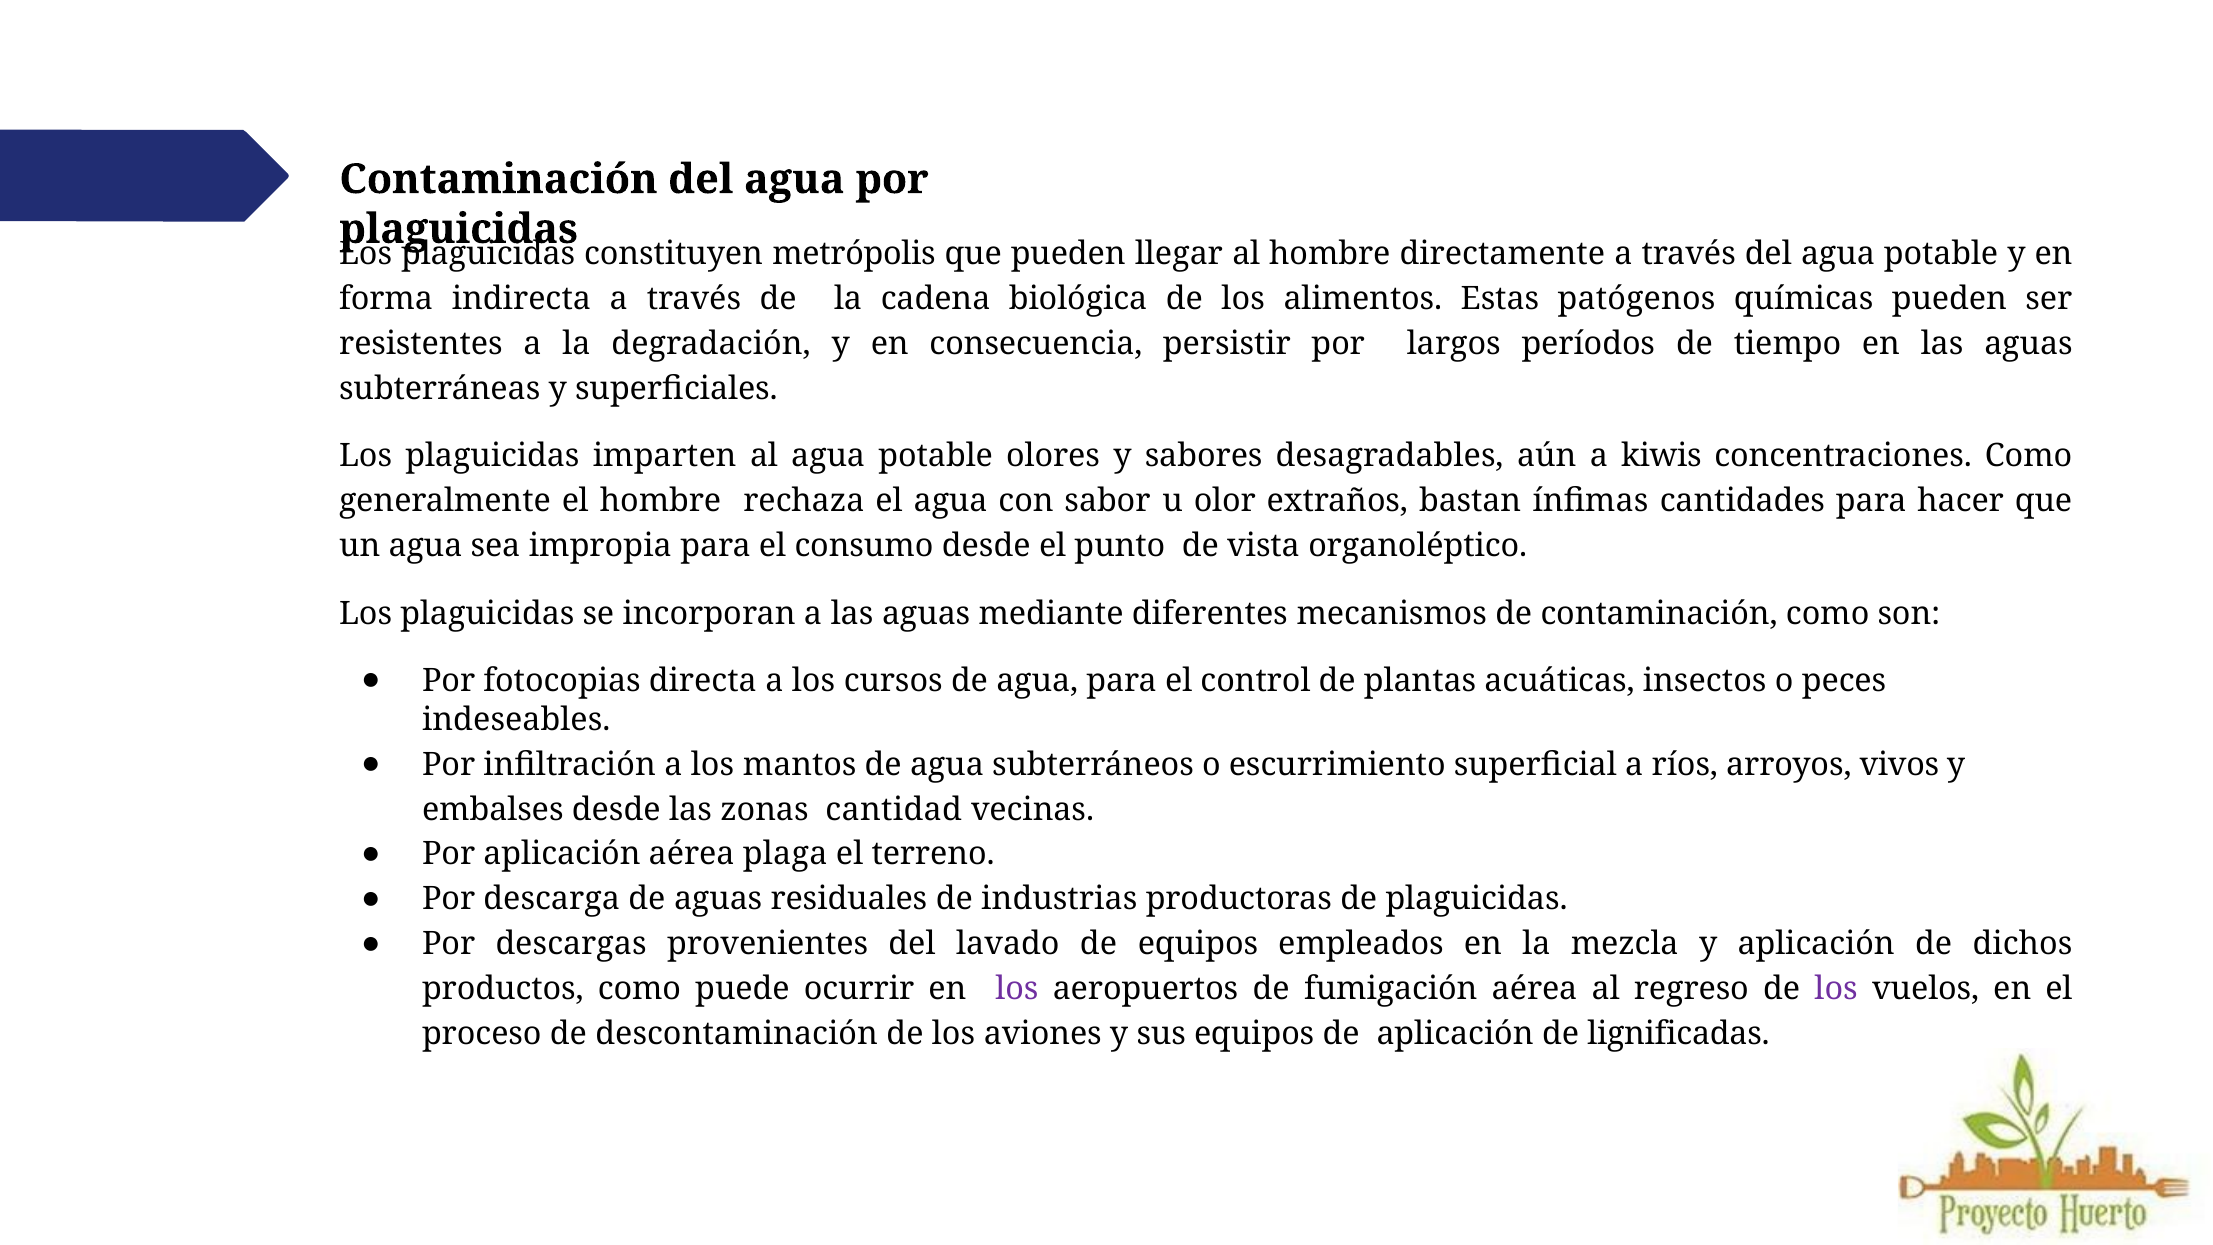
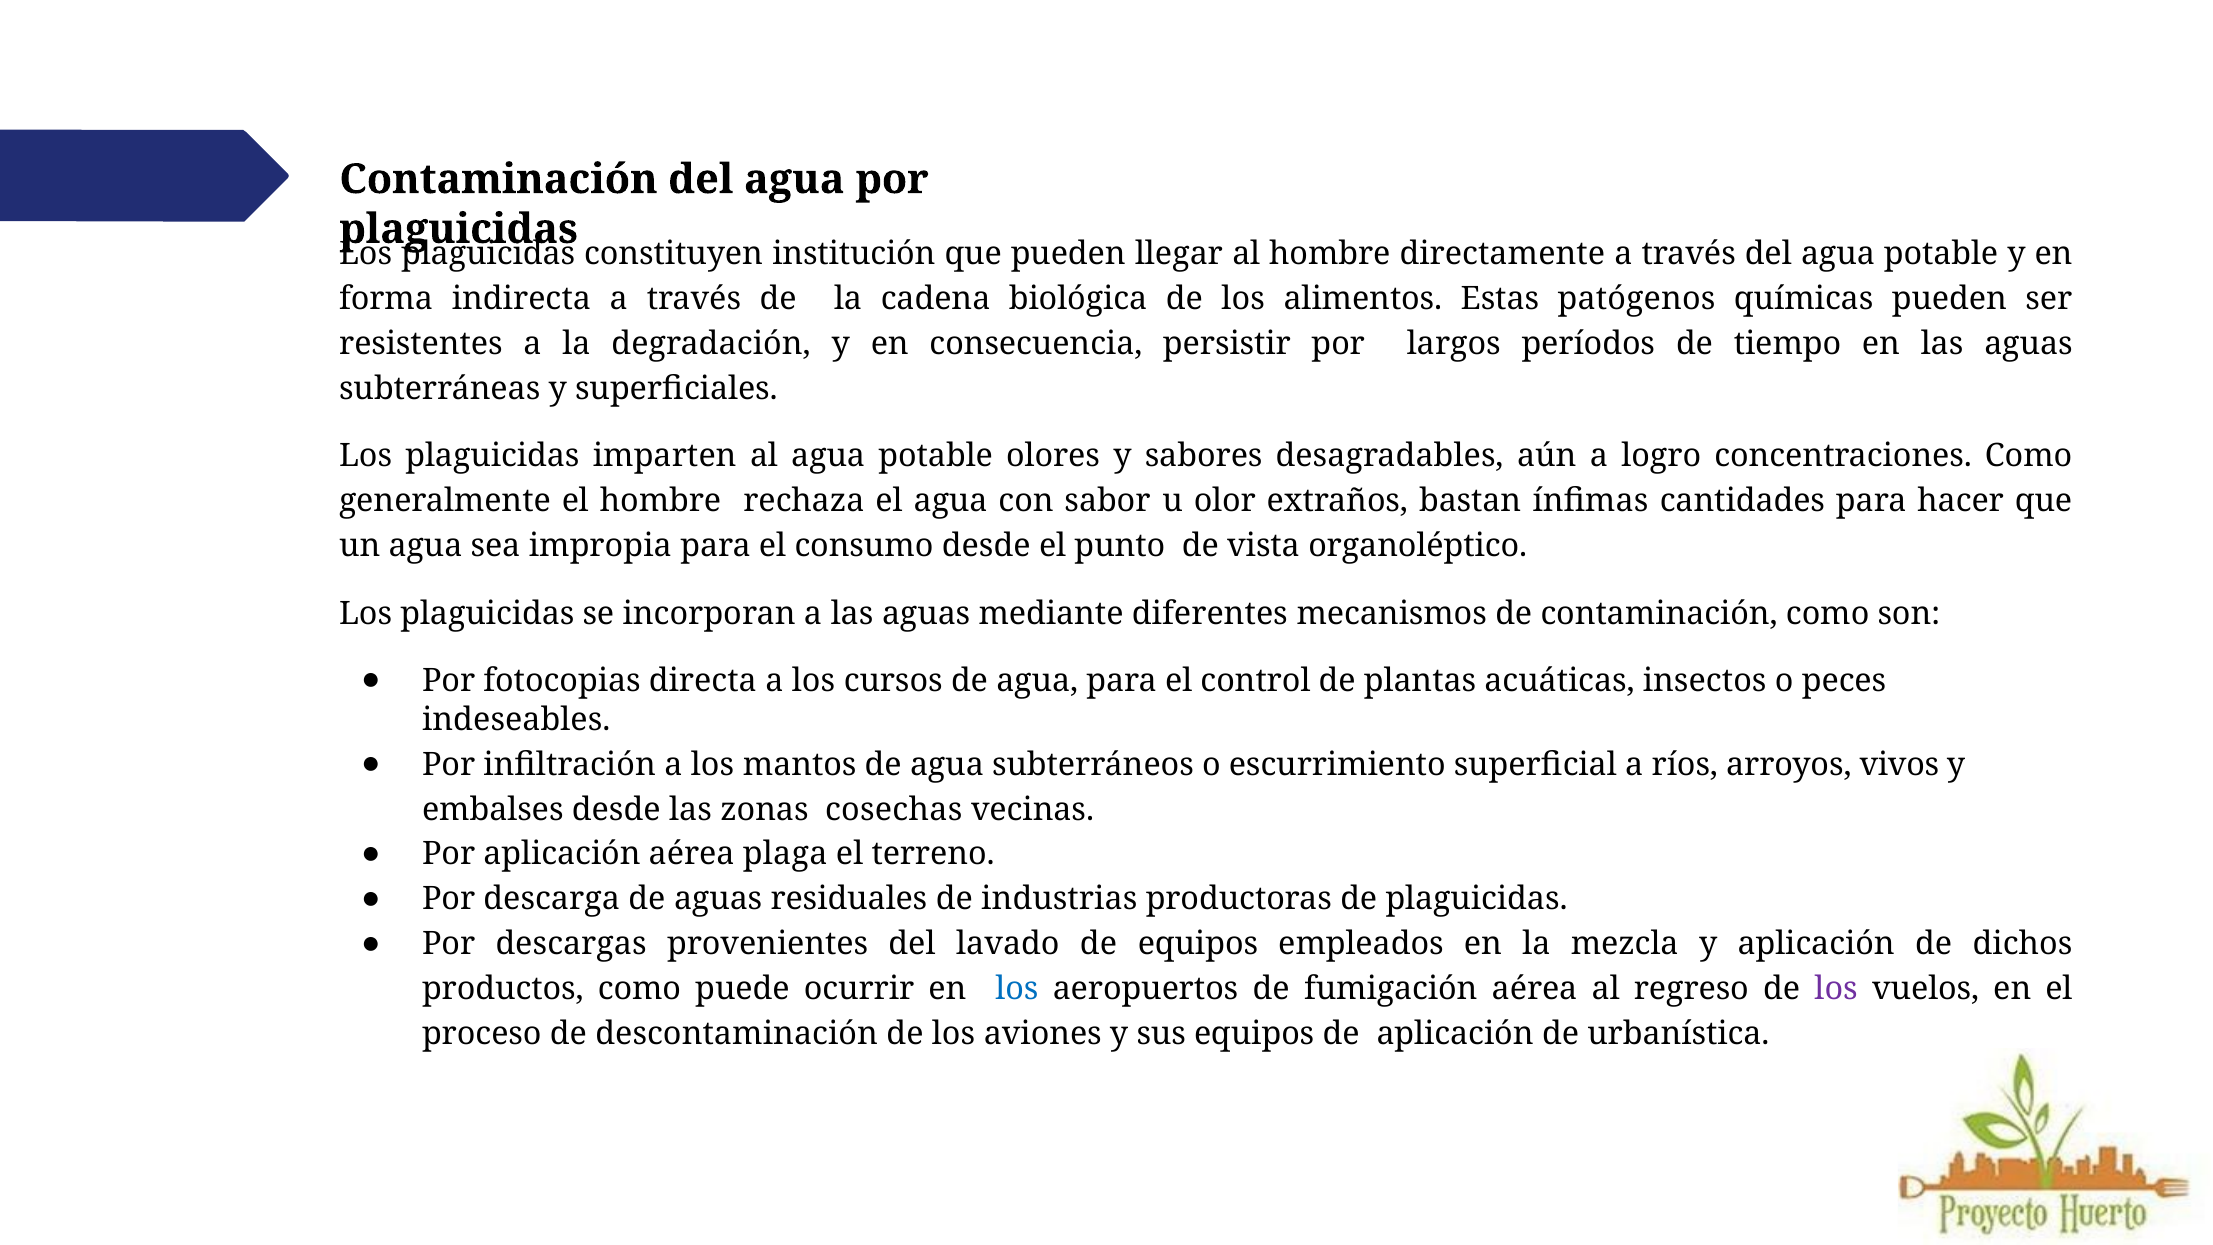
metrópolis: metrópolis -> institución
kiwis: kiwis -> logro
cantidad: cantidad -> cosechas
los at (1017, 989) colour: purple -> blue
lignificadas: lignificadas -> urbanística
